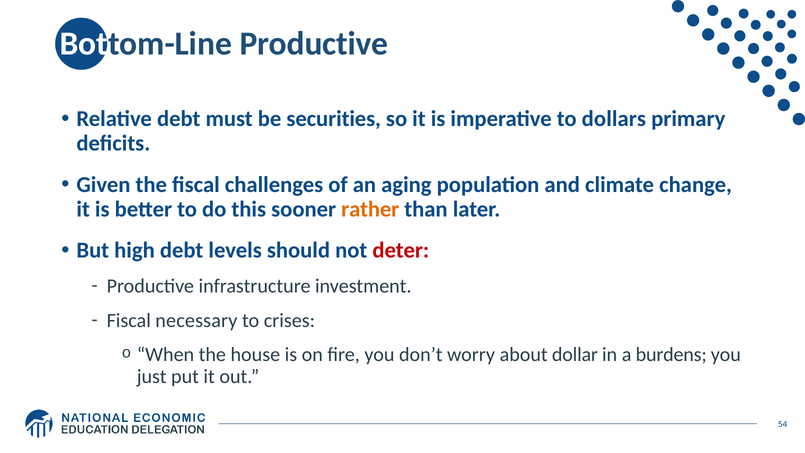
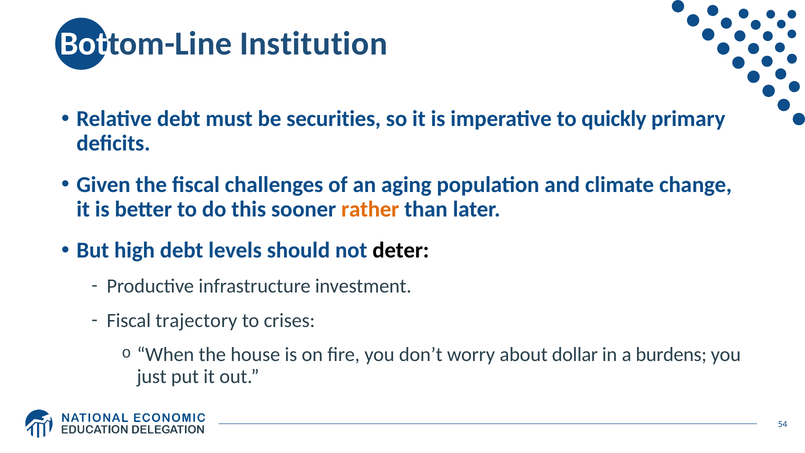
Bottom-Line Productive: Productive -> Institution
dollars: dollars -> quickly
deter colour: red -> black
necessary: necessary -> trajectory
